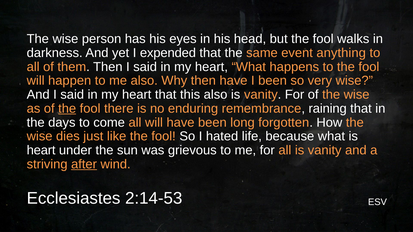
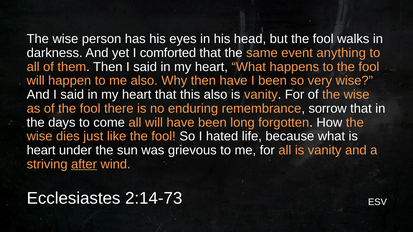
expended: expended -> comforted
the at (67, 109) underline: present -> none
raining: raining -> sorrow
2:14-53: 2:14-53 -> 2:14-73
